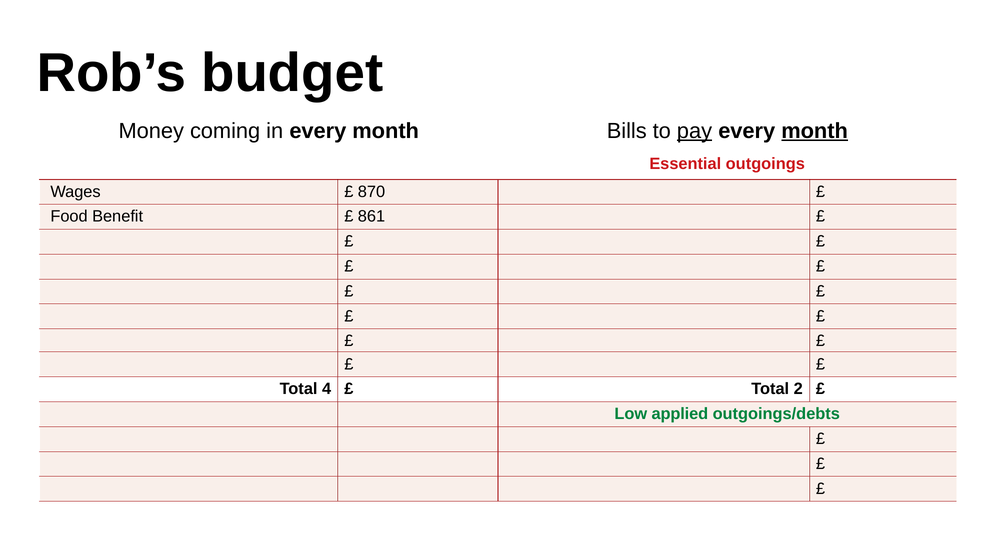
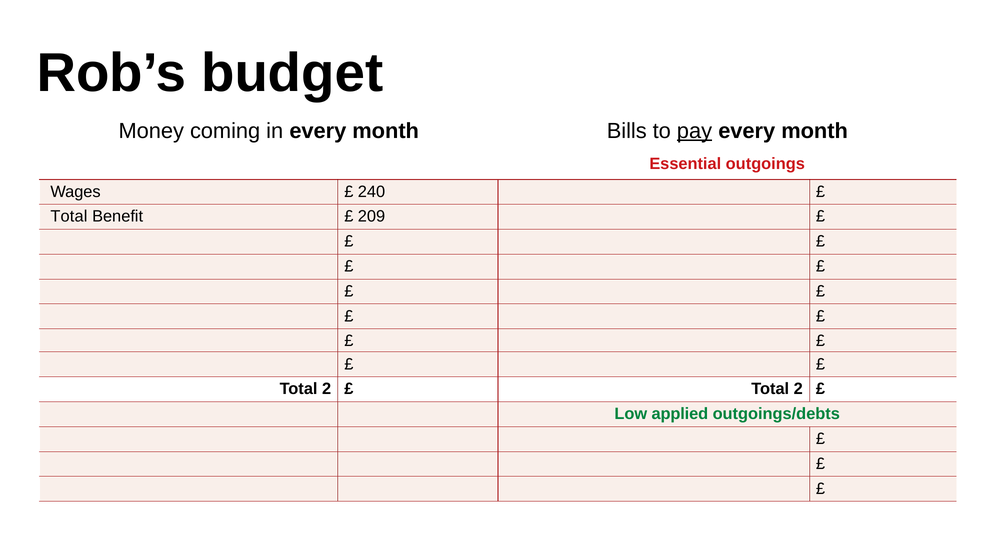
month at (815, 131) underline: present -> none
870: 870 -> 240
Food at (69, 216): Food -> Total
861: 861 -> 209
4 at (327, 389): 4 -> 2
